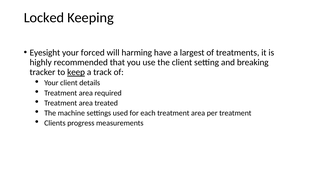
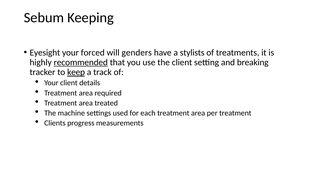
Locked: Locked -> Sebum
harming: harming -> genders
largest: largest -> stylists
recommended underline: none -> present
